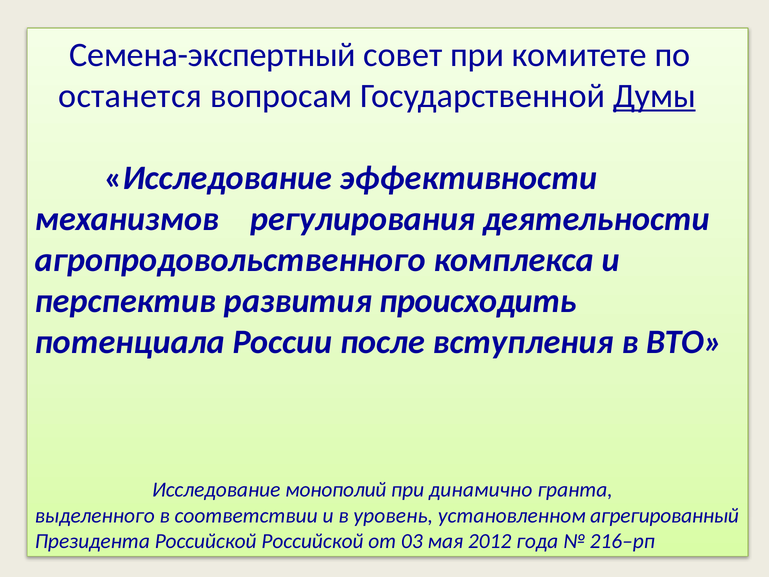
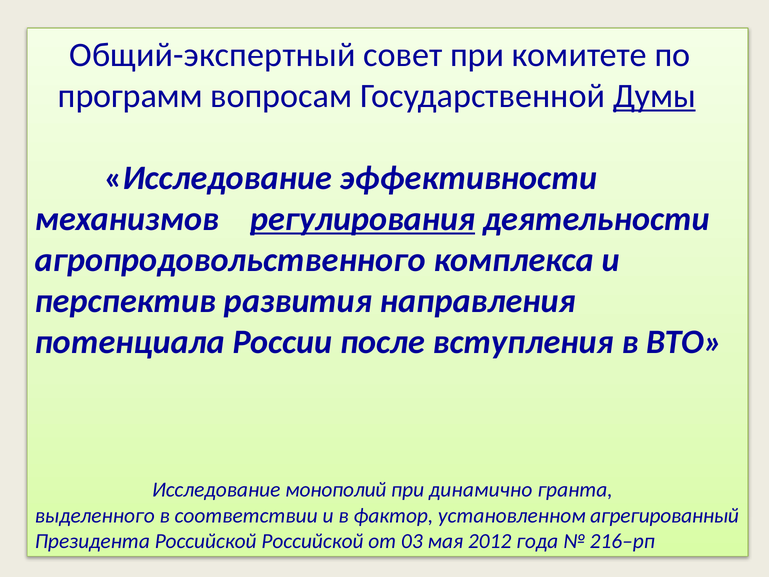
Семена-экспертный: Семена-экспертный -> Общий-экспертный
останется: останется -> программ
регулирования underline: none -> present
происходить: происходить -> направления
уровень: уровень -> фактор
